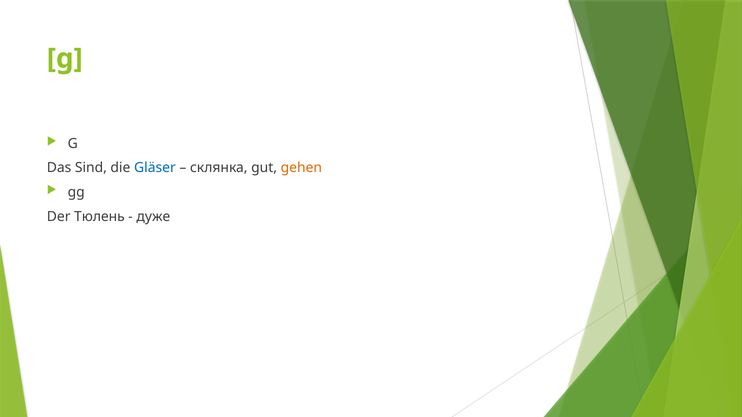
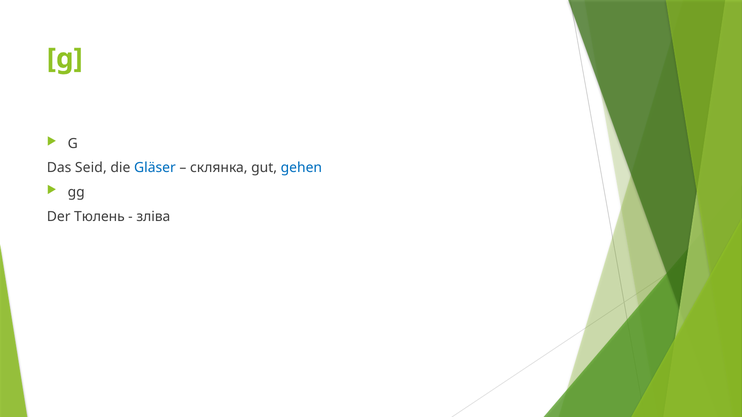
Sind: Sind -> Seid
gehen colour: orange -> blue
дуже: дуже -> зліва
